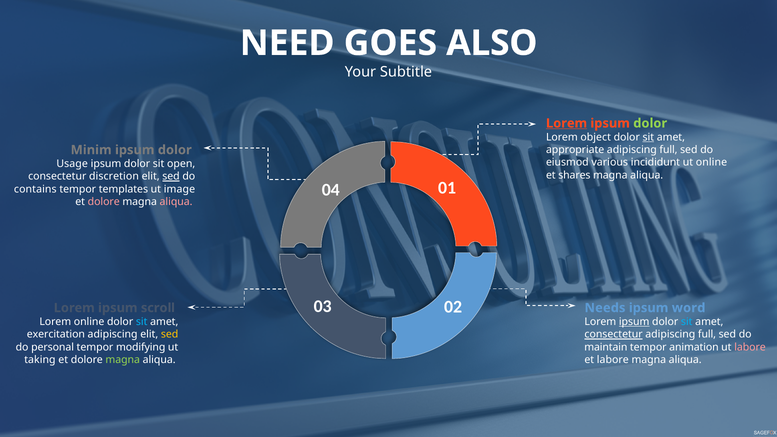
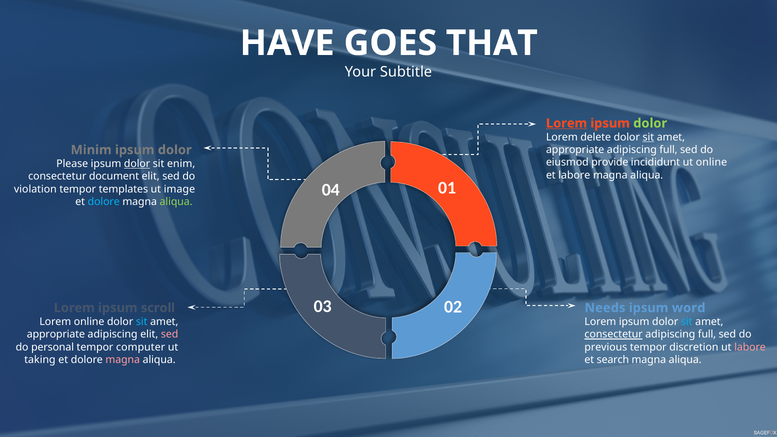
NEED: NEED -> HAVE
ALSO: ALSO -> THAT
object: object -> delete
various: various -> provide
Usage: Usage -> Please
dolor at (137, 164) underline: none -> present
open: open -> enim
et shares: shares -> labore
discretion: discretion -> document
sed at (171, 177) underline: present -> none
contains: contains -> violation
dolore at (104, 202) colour: pink -> light blue
aliqua at (176, 202) colour: pink -> light green
ipsum at (634, 322) underline: present -> none
exercitation at (56, 334): exercitation -> appropriate
sed at (170, 334) colour: yellow -> pink
modifying: modifying -> computer
maintain: maintain -> previous
animation: animation -> discretion
magna at (123, 360) colour: light green -> pink
et labore: labore -> search
